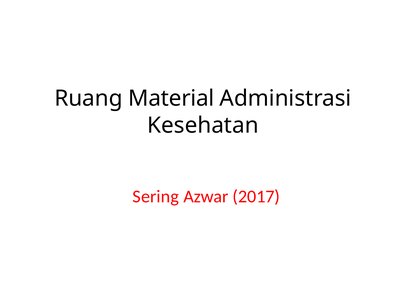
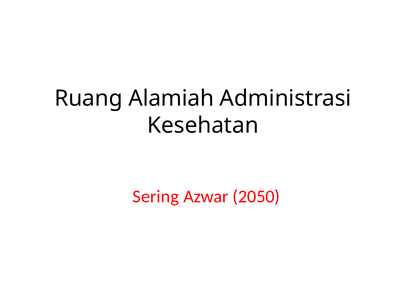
Material: Material -> Alamiah
2017: 2017 -> 2050
